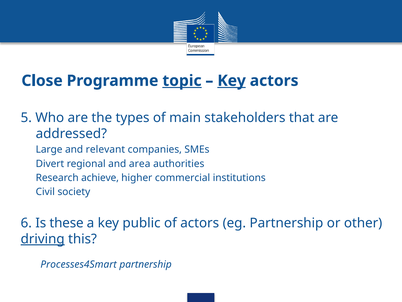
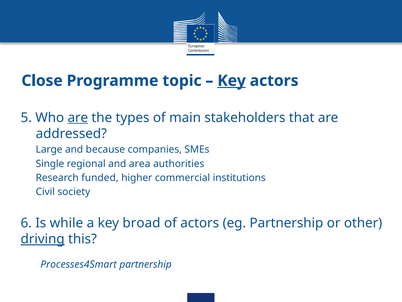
topic underline: present -> none
are at (78, 117) underline: none -> present
relevant: relevant -> because
Divert: Divert -> Single
achieve: achieve -> funded
these: these -> while
public: public -> broad
